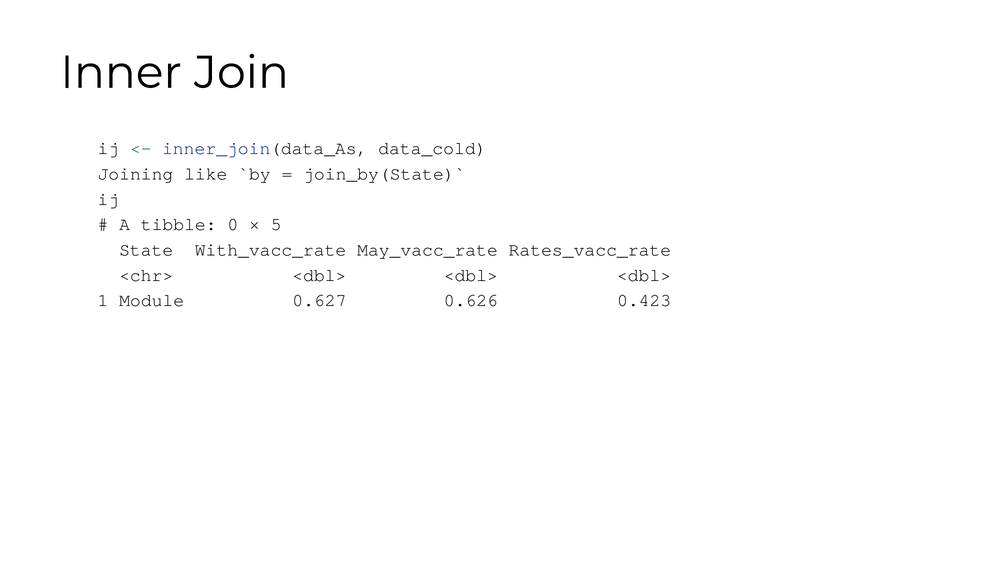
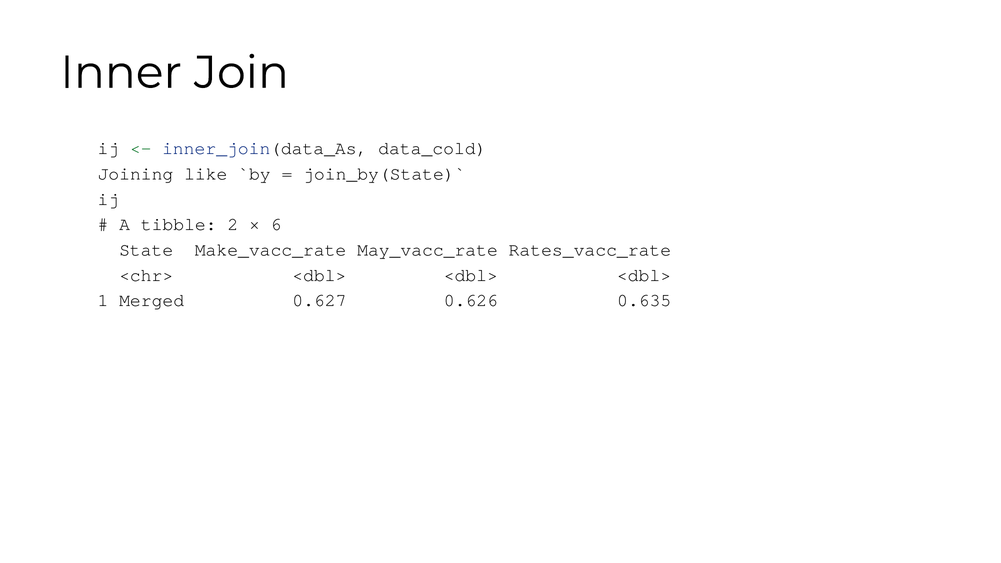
0: 0 -> 2
5: 5 -> 6
With_vacc_rate: With_vacc_rate -> Make_vacc_rate
Module: Module -> Merged
0.423: 0.423 -> 0.635
